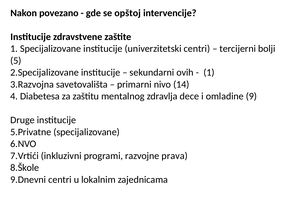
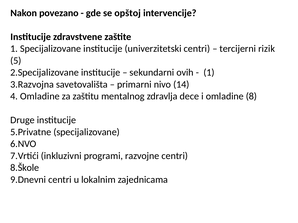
bolji: bolji -> rizik
Diabetesa at (40, 97): Diabetesa -> Omladine
9: 9 -> 8
razvojne prava: prava -> centri
